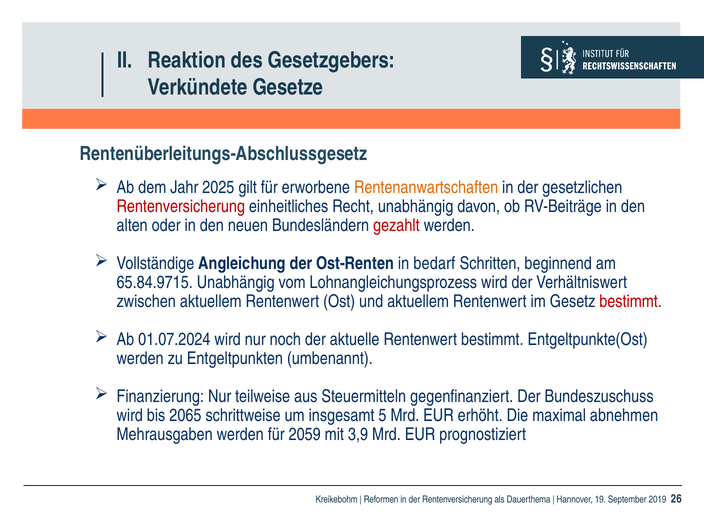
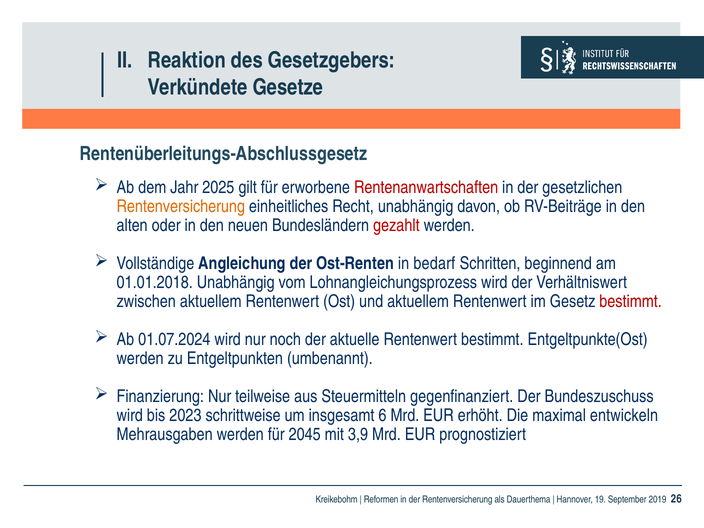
Rentenanwartschaften colour: orange -> red
Rentenversicherung at (181, 207) colour: red -> orange
65.84.9715: 65.84.9715 -> 01.01.2018
2065: 2065 -> 2023
5: 5 -> 6
abnehmen: abnehmen -> entwickeln
2059: 2059 -> 2045
